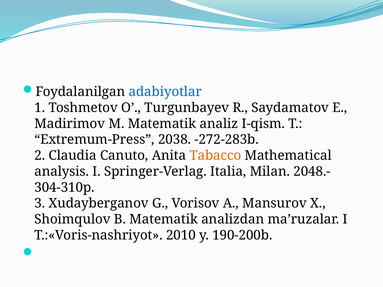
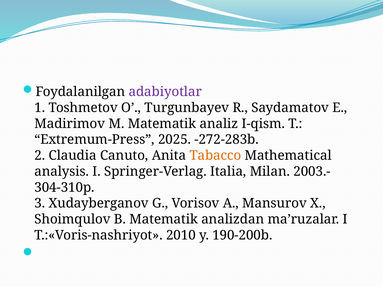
adabiyotlar colour: blue -> purple
2038: 2038 -> 2025
2048.-: 2048.- -> 2003.-
